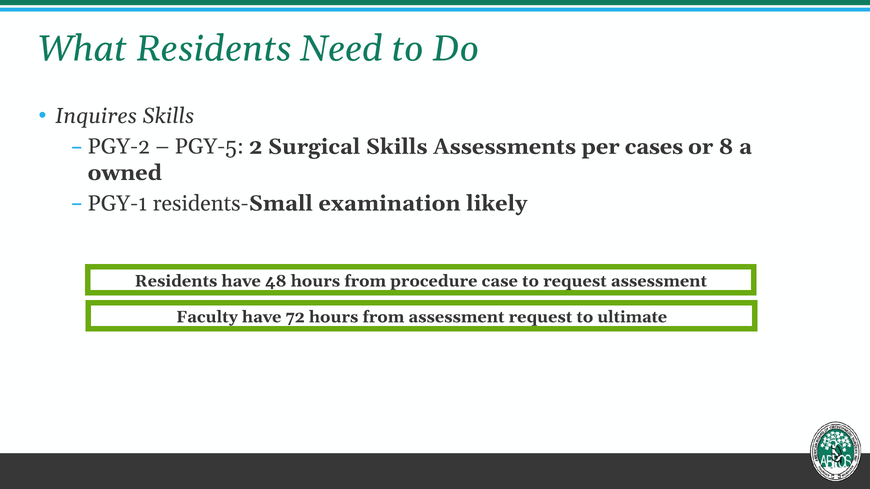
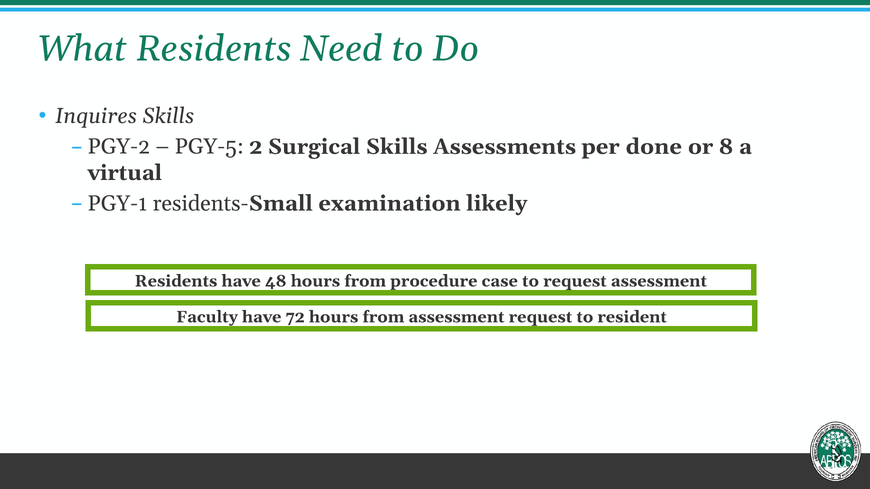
cases: cases -> done
owned: owned -> virtual
ultimate: ultimate -> resident
